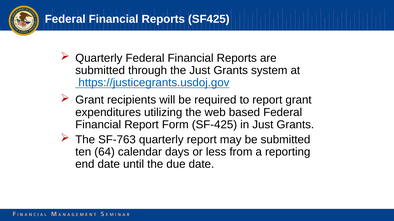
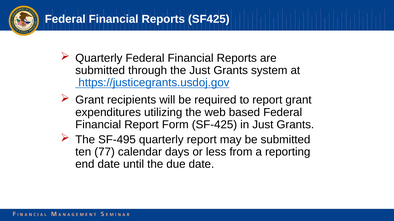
SF-763: SF-763 -> SF-495
64: 64 -> 77
